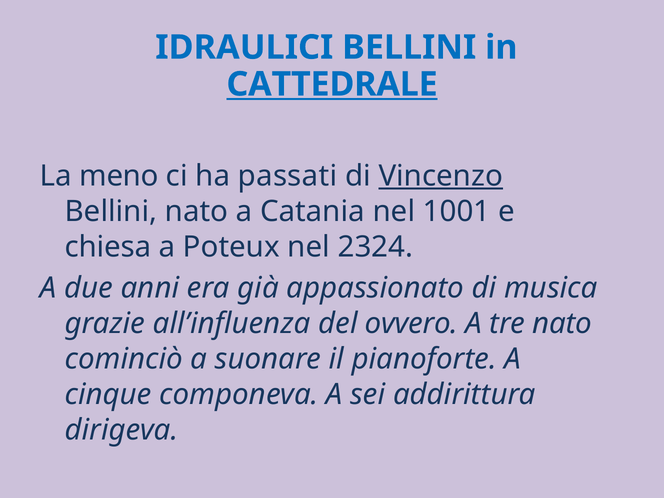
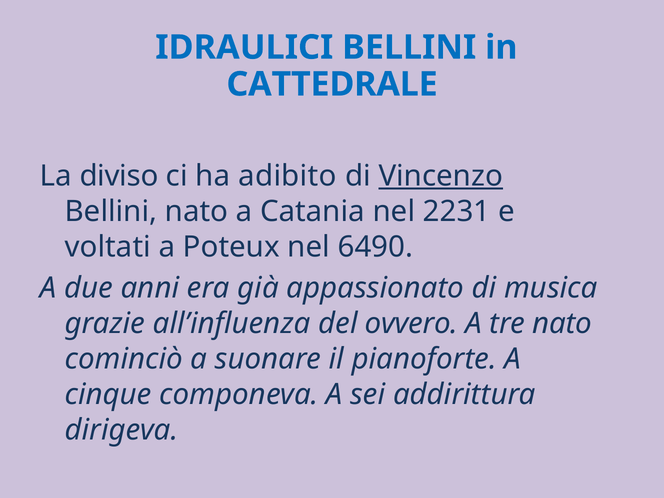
CATTEDRALE underline: present -> none
meno: meno -> diviso
passati: passati -> adibito
1001: 1001 -> 2231
chiesa: chiesa -> voltati
2324: 2324 -> 6490
